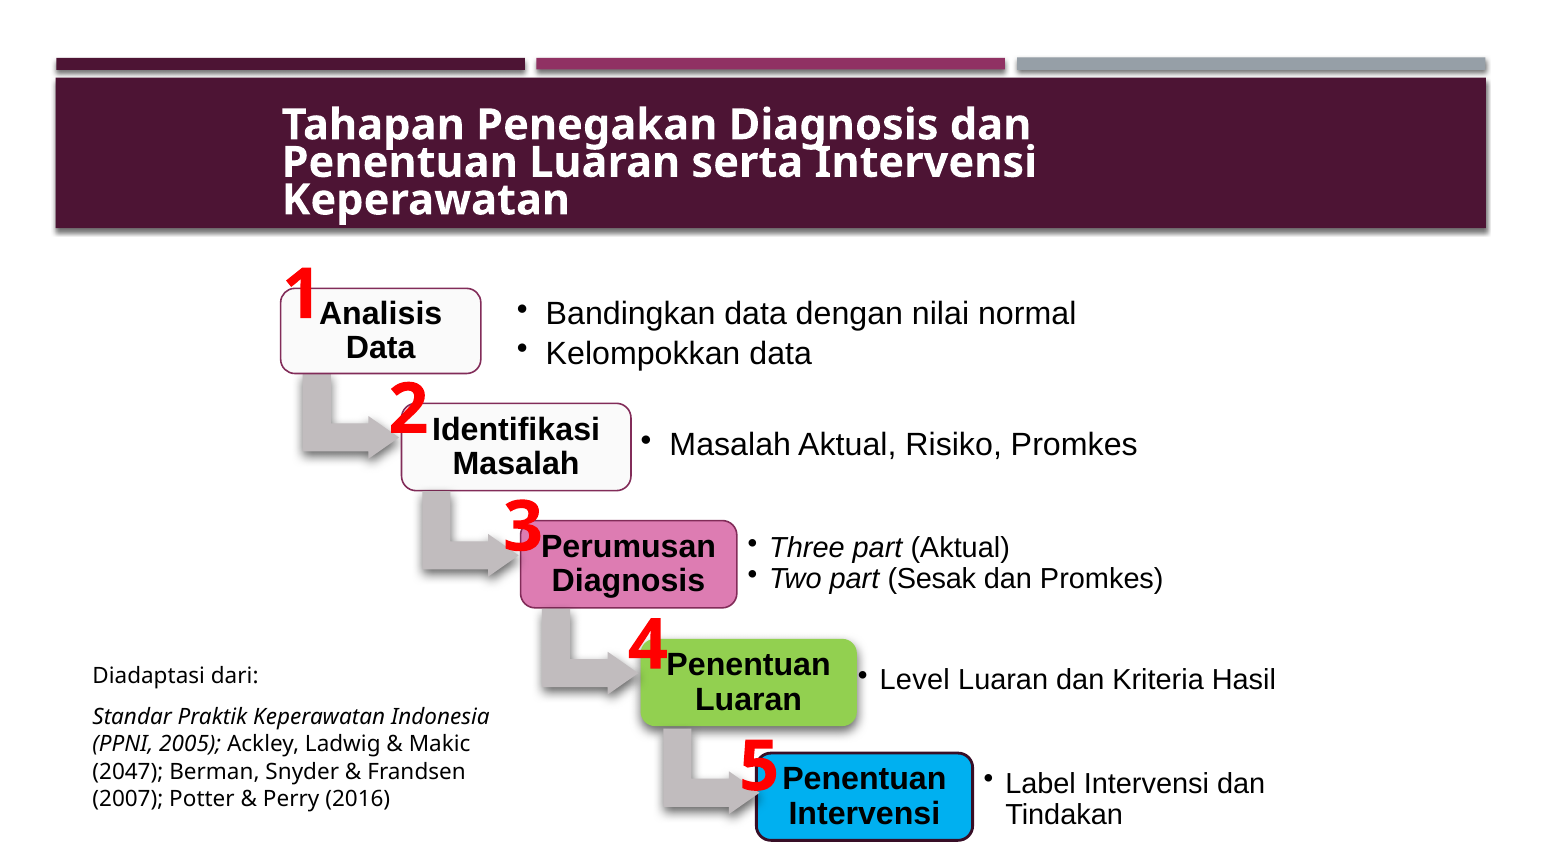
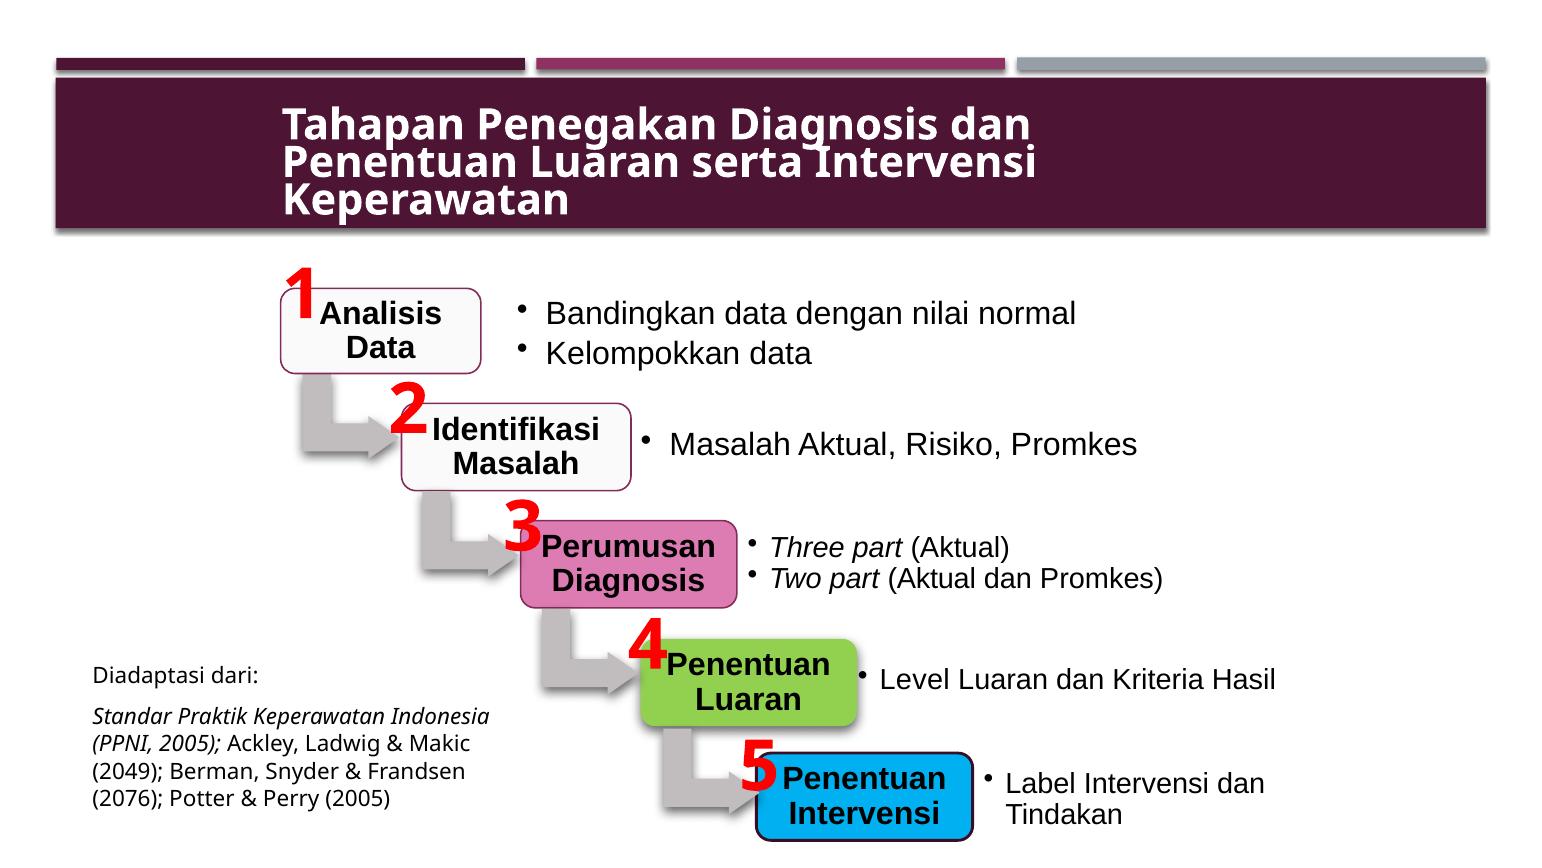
Two part Sesak: Sesak -> Aktual
2047: 2047 -> 2049
2007: 2007 -> 2076
Perry 2016: 2016 -> 2005
